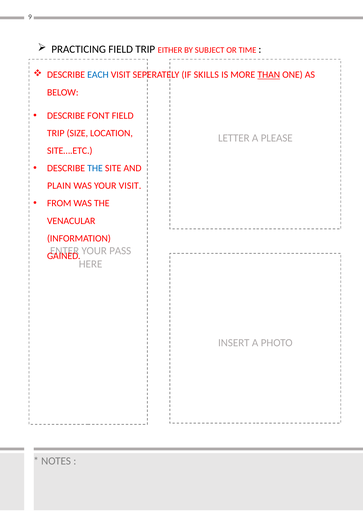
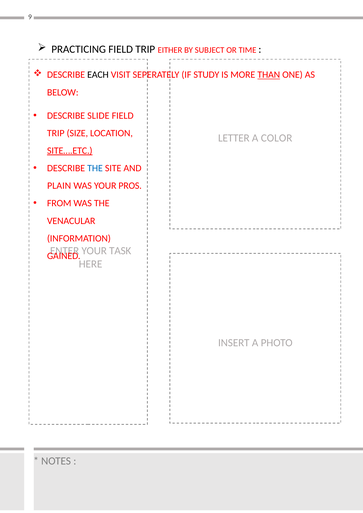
EACH colour: blue -> black
SKILLS: SKILLS -> STUDY
FONT: FONT -> SLIDE
PLEASE: PLEASE -> COLOR
SITE….ETC underline: none -> present
YOUR VISIT: VISIT -> PROS
PASS: PASS -> TASK
